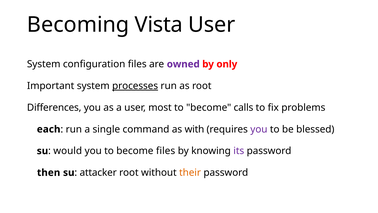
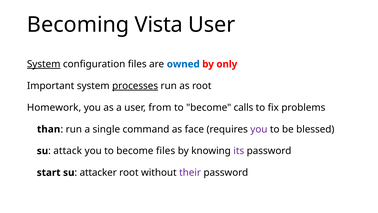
System at (44, 64) underline: none -> present
owned colour: purple -> blue
Differences: Differences -> Homework
most: most -> from
each: each -> than
with: with -> face
would: would -> attack
then: then -> start
their colour: orange -> purple
